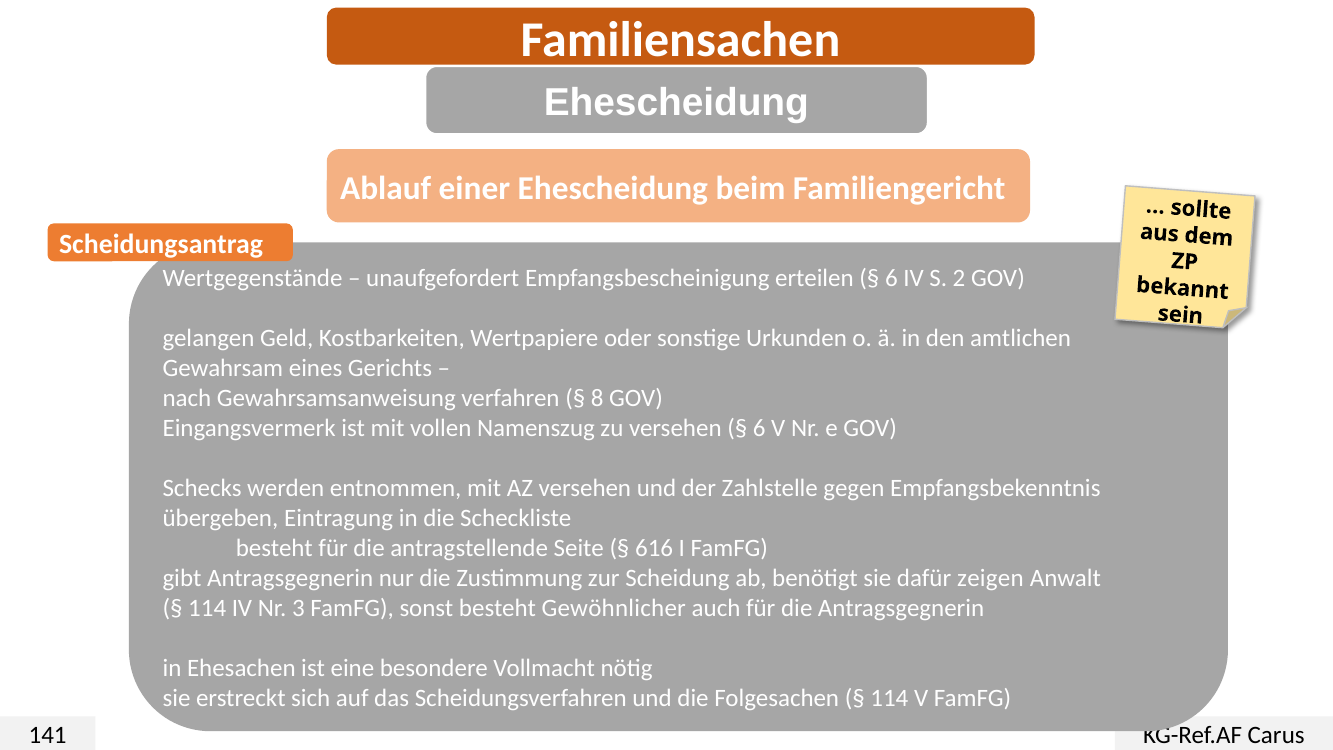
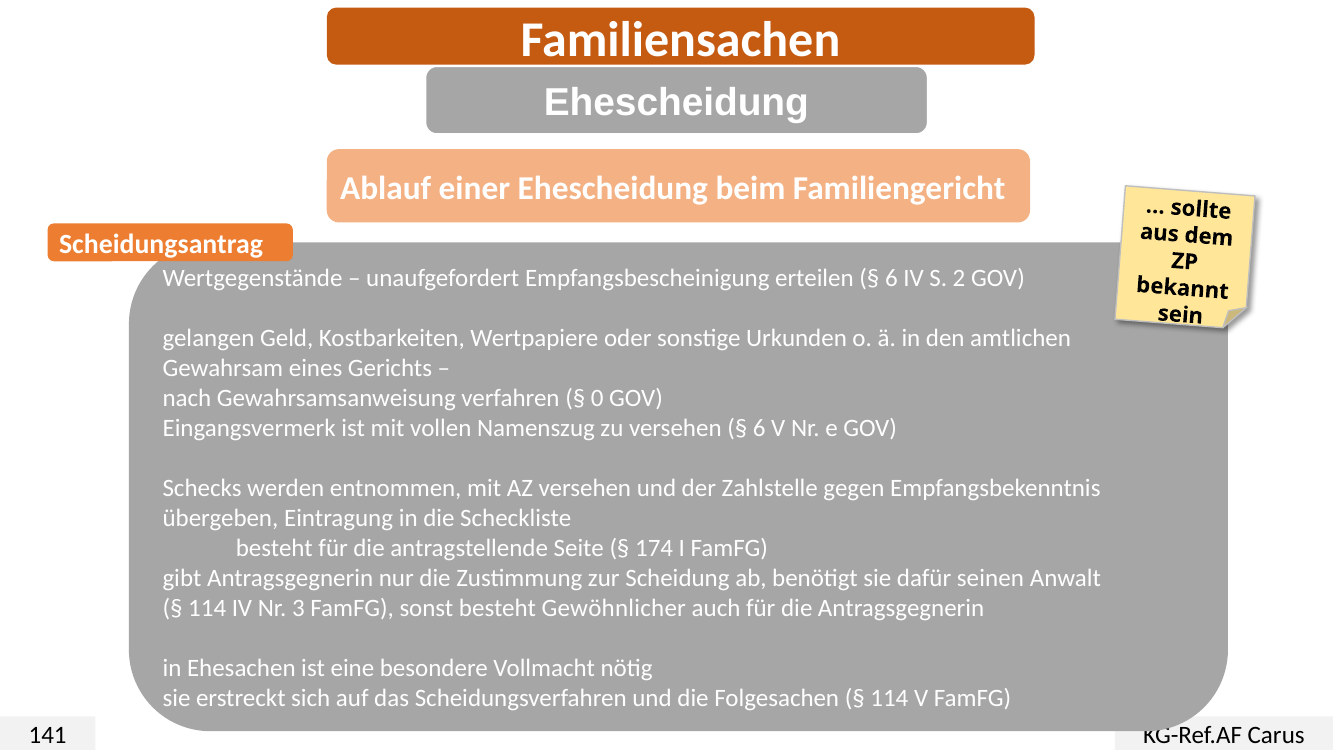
8: 8 -> 0
616: 616 -> 174
zeigen: zeigen -> seinen
